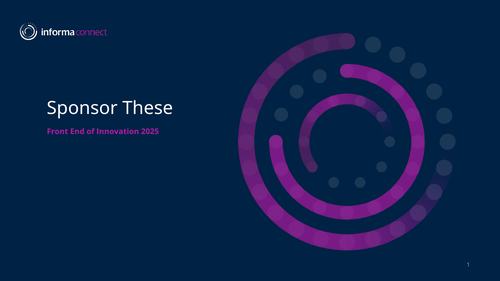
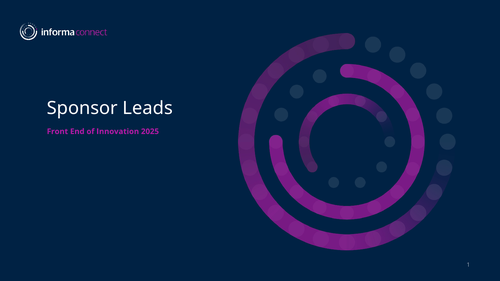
These: These -> Leads
